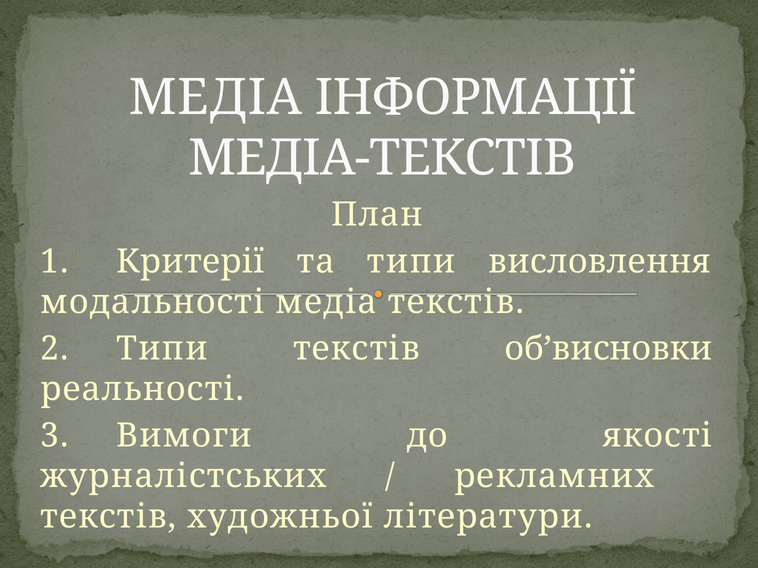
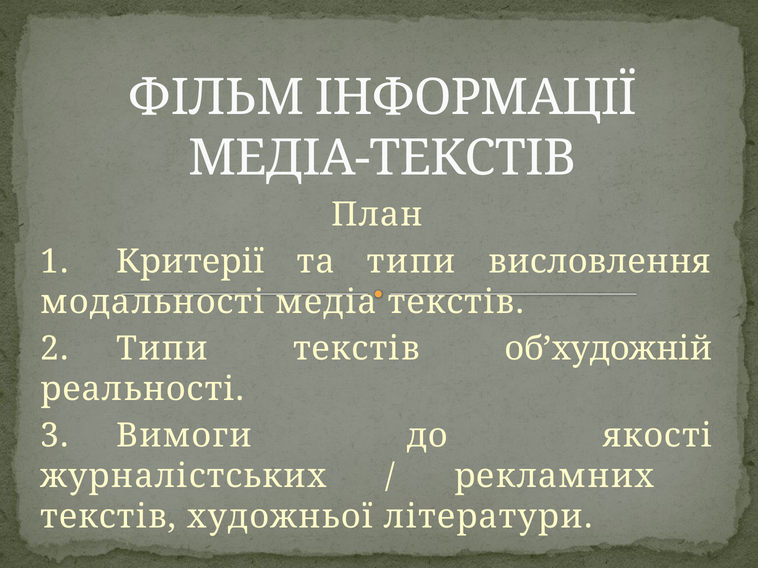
МЕДІА at (216, 98): МЕДІА -> ФІЛЬМ
об’висновки: об’висновки -> об’художній
